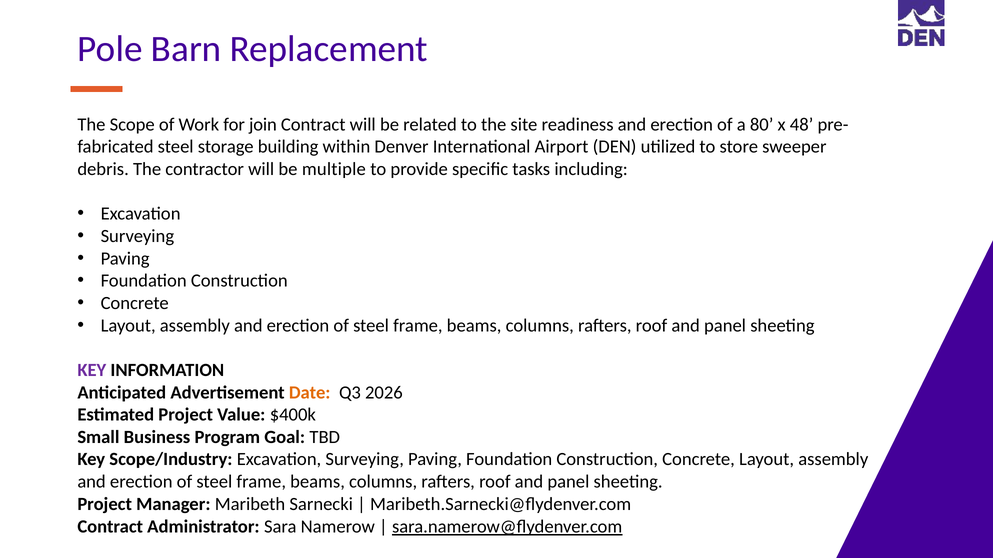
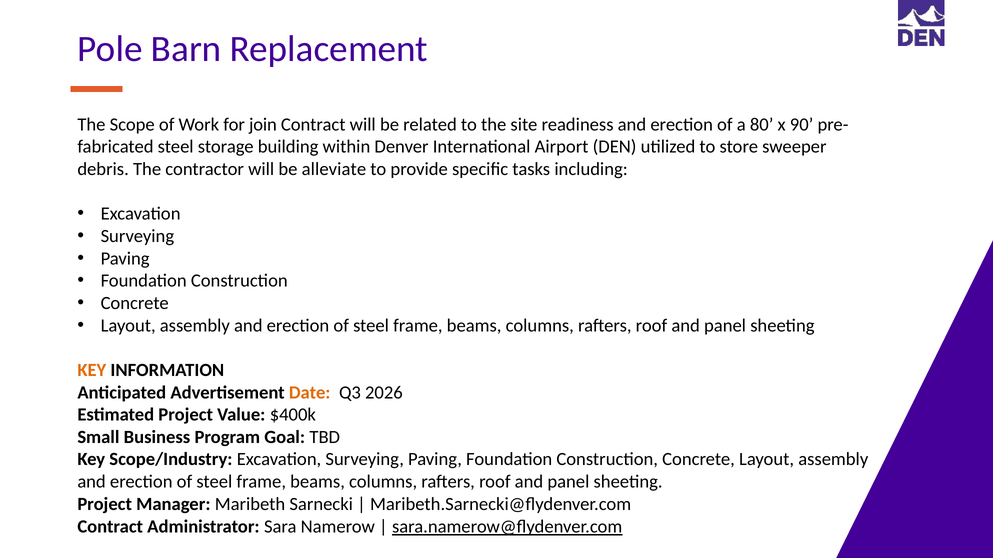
48: 48 -> 90
multiple: multiple -> alleviate
KEY at (92, 370) colour: purple -> orange
